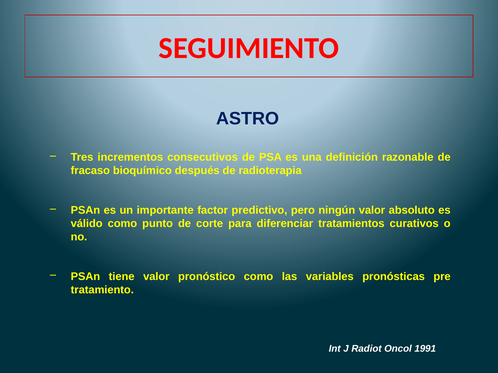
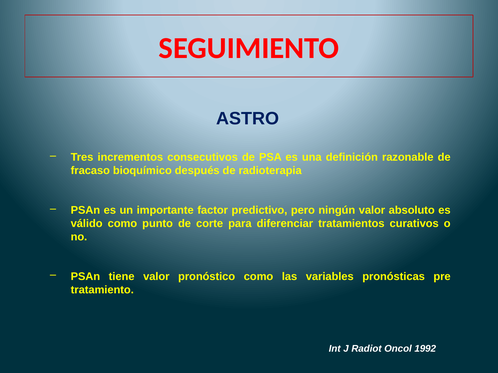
1991: 1991 -> 1992
